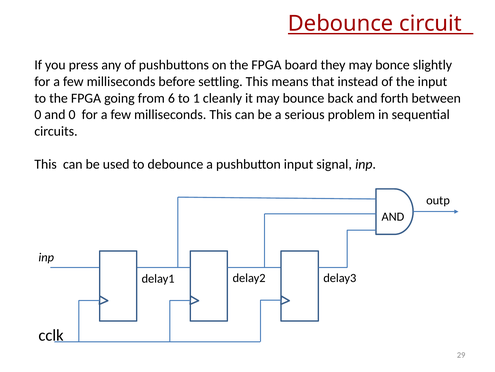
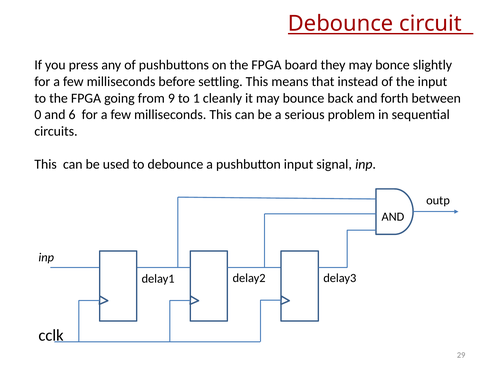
6: 6 -> 9
and 0: 0 -> 6
